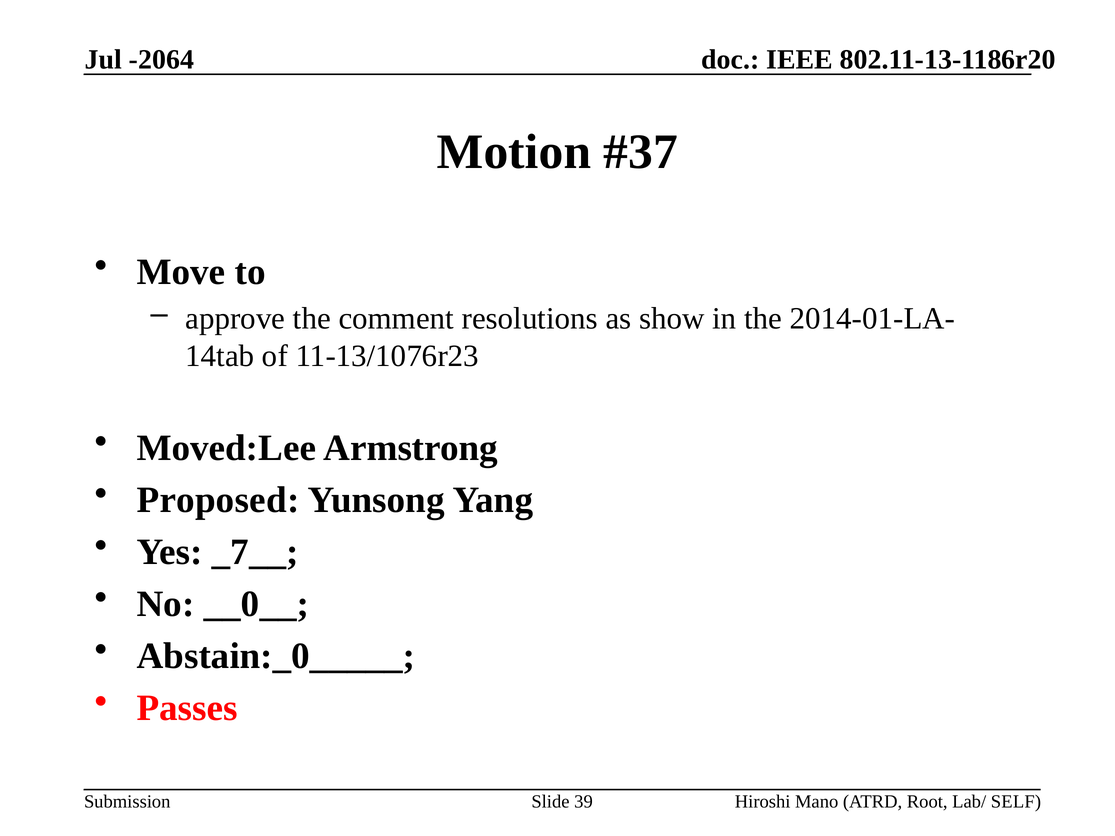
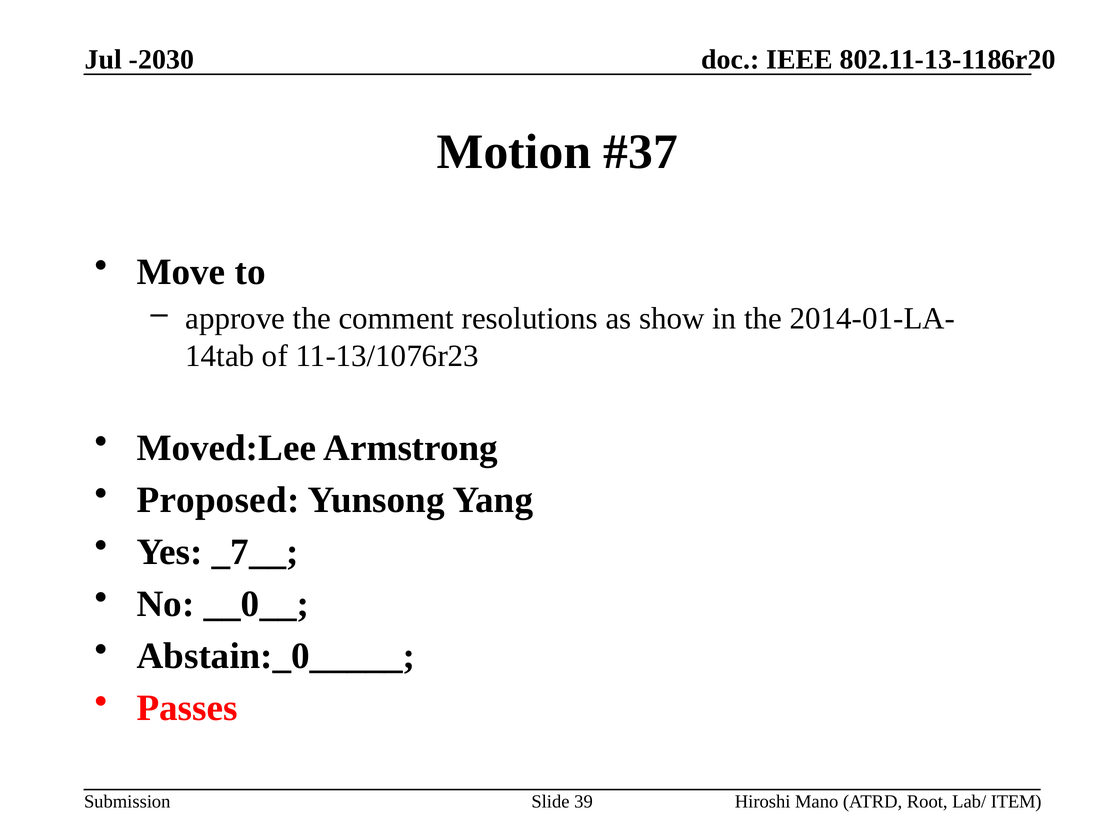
-2064: -2064 -> -2030
SELF: SELF -> ITEM
